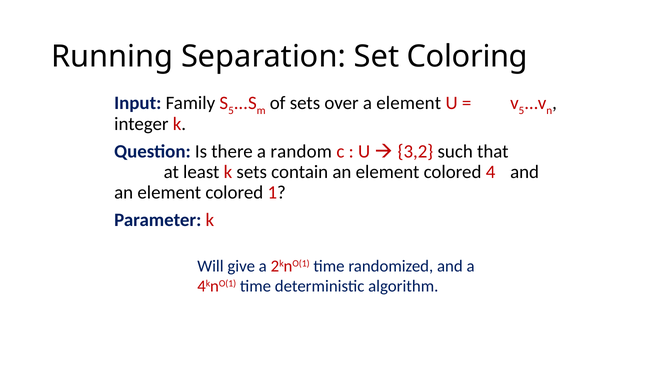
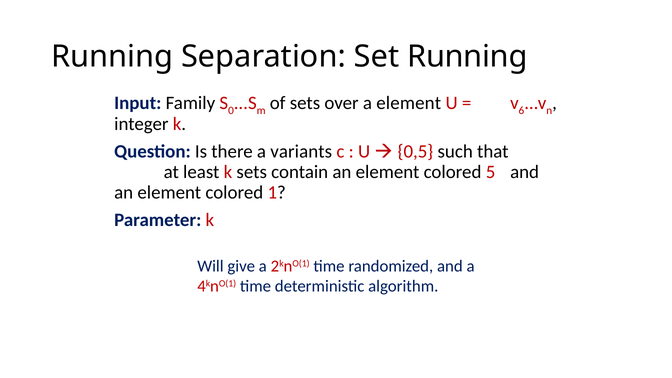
Set Coloring: Coloring -> Running
5 at (231, 111): 5 -> 0
5 at (521, 111): 5 -> 6
random: random -> variants
3,2: 3,2 -> 0,5
4: 4 -> 5
